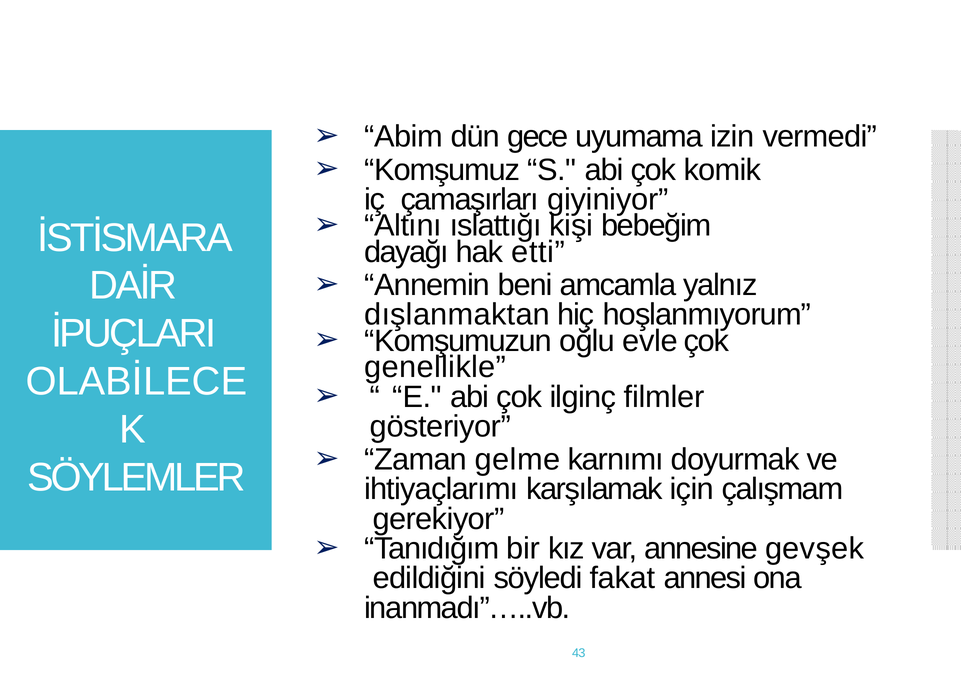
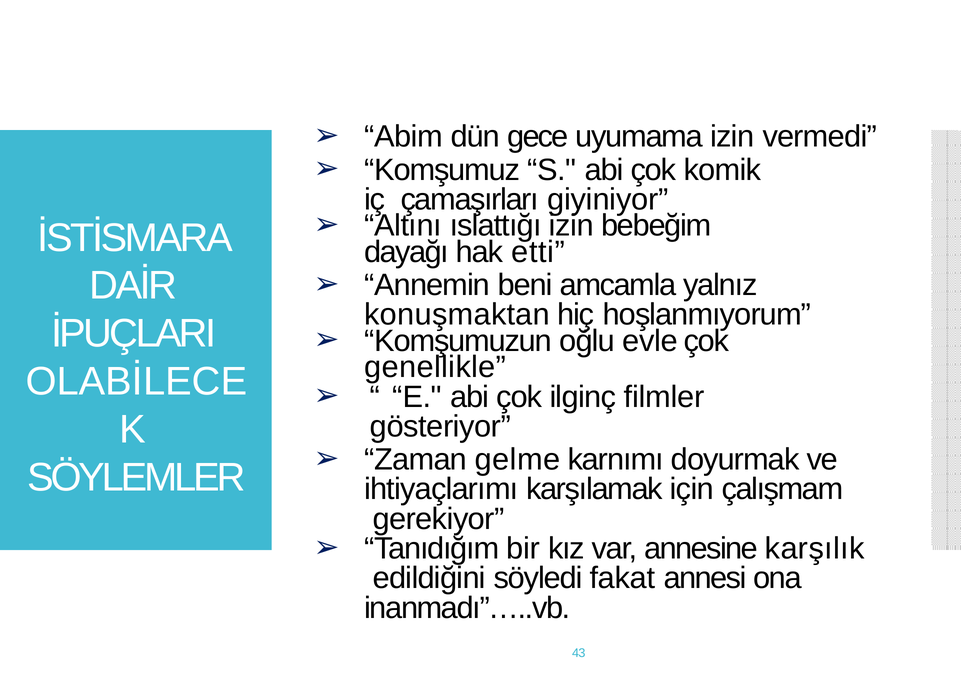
ıslattığı kişi: kişi -> izin
dışlanmaktan: dışlanmaktan -> konuşmaktan
gevşek: gevşek -> karşılık
